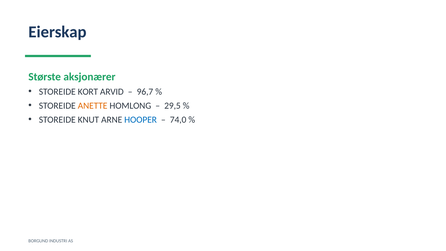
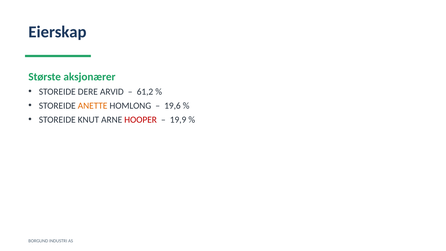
KORT: KORT -> DERE
96,7: 96,7 -> 61,2
29,5: 29,5 -> 19,6
HOOPER colour: blue -> red
74,0: 74,0 -> 19,9
